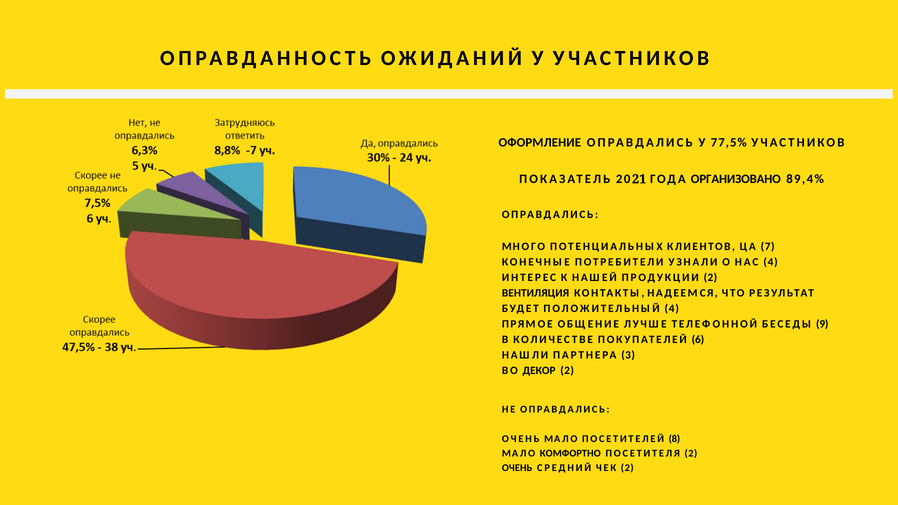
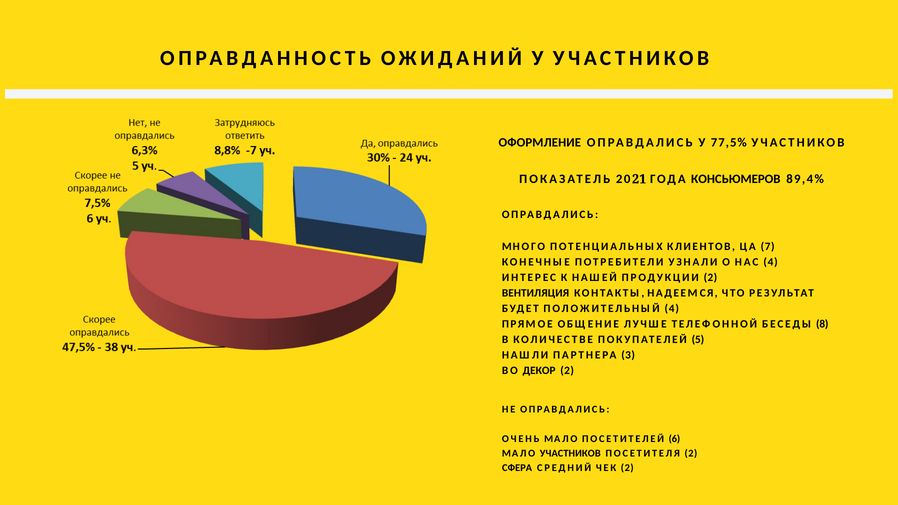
ОРГАНИЗОВАНО: ОРГАНИЗОВАНО -> КОНСЬЮМЕРОВ
9: 9 -> 8
6: 6 -> 5
8: 8 -> 6
МАЛО КОМФОРТНО: КОМФОРТНО -> УЧАСТНИКОВ
ОЧЕНЬ at (517, 468): ОЧЕНЬ -> СФЕРА
